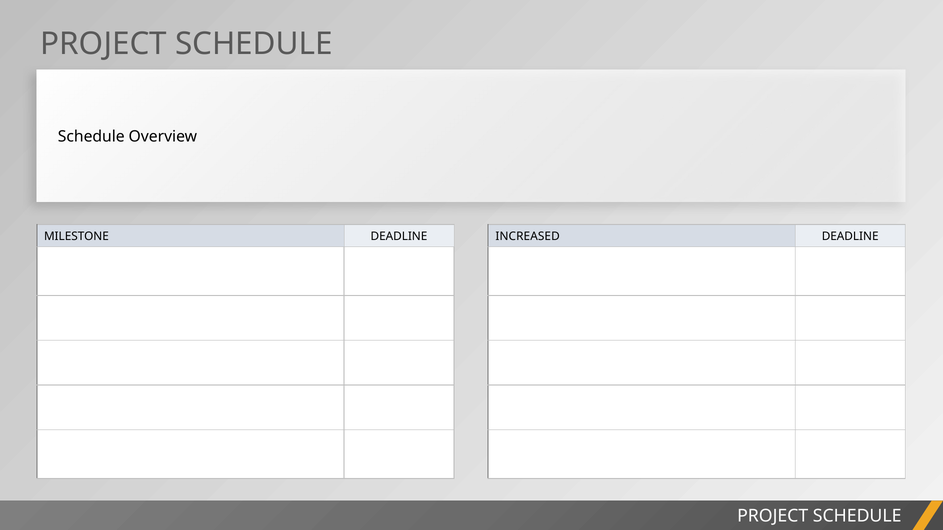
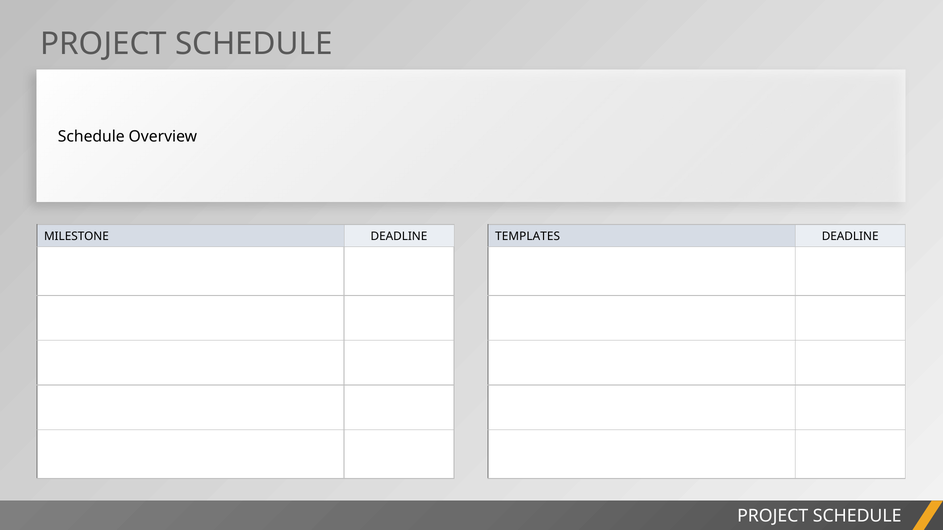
INCREASED: INCREASED -> TEMPLATES
